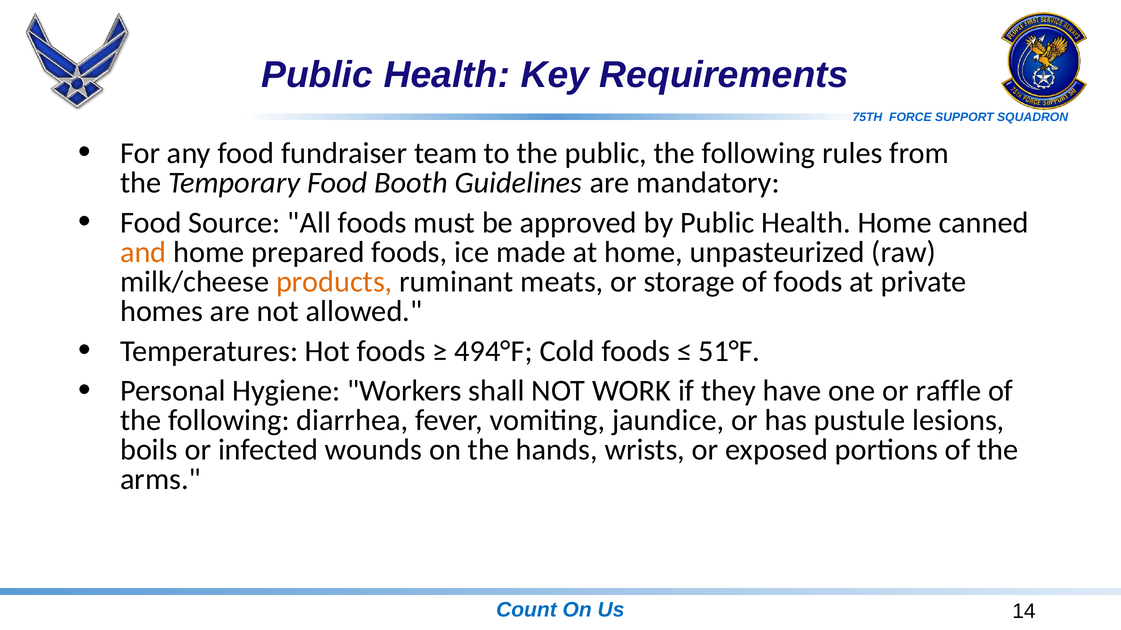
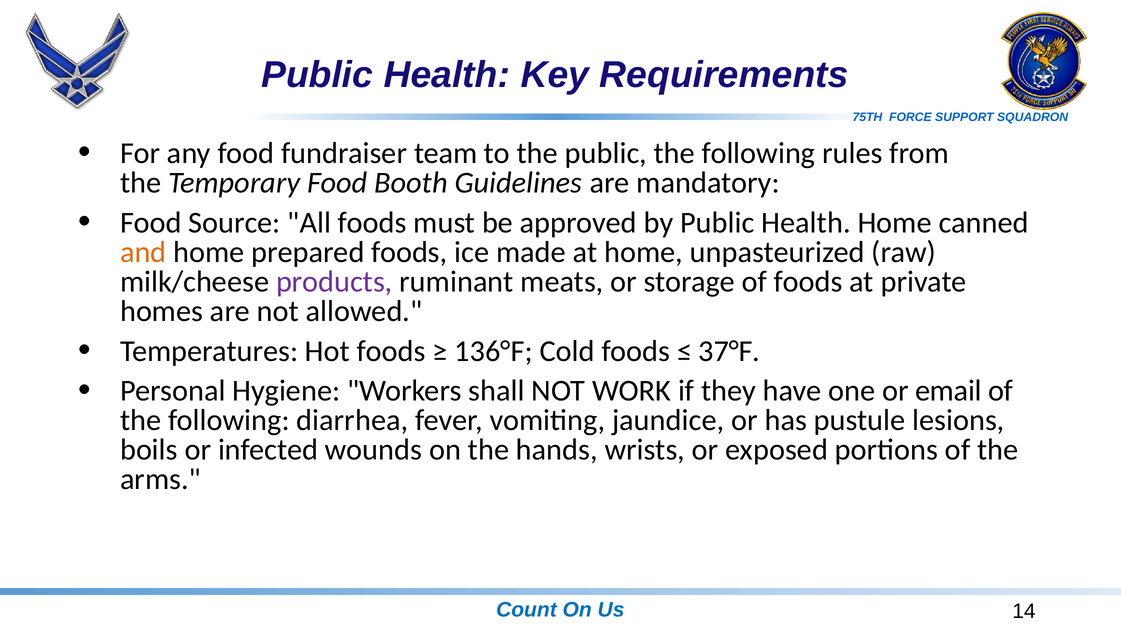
products colour: orange -> purple
494°F: 494°F -> 136°F
51°F: 51°F -> 37°F
raffle: raffle -> email
